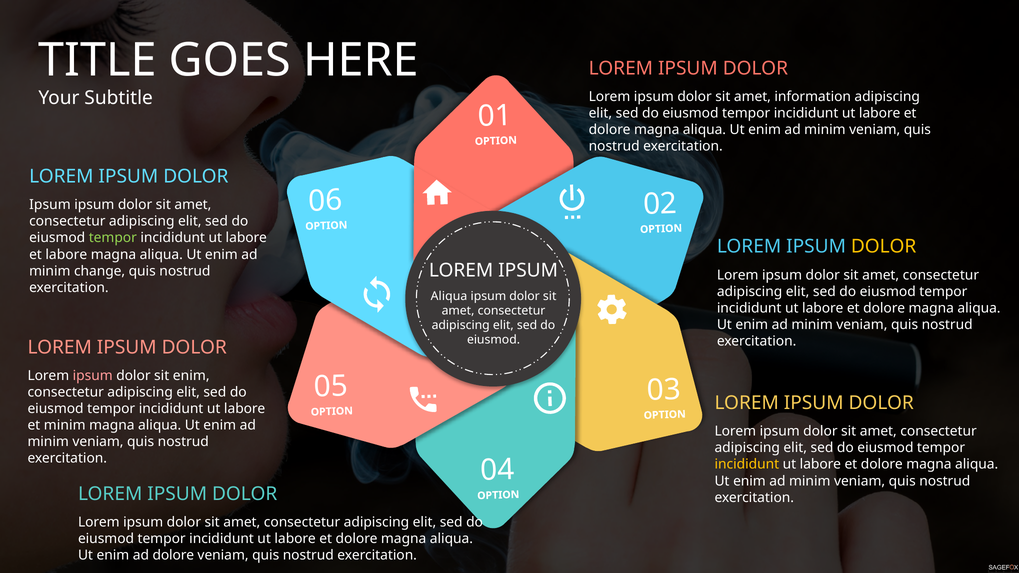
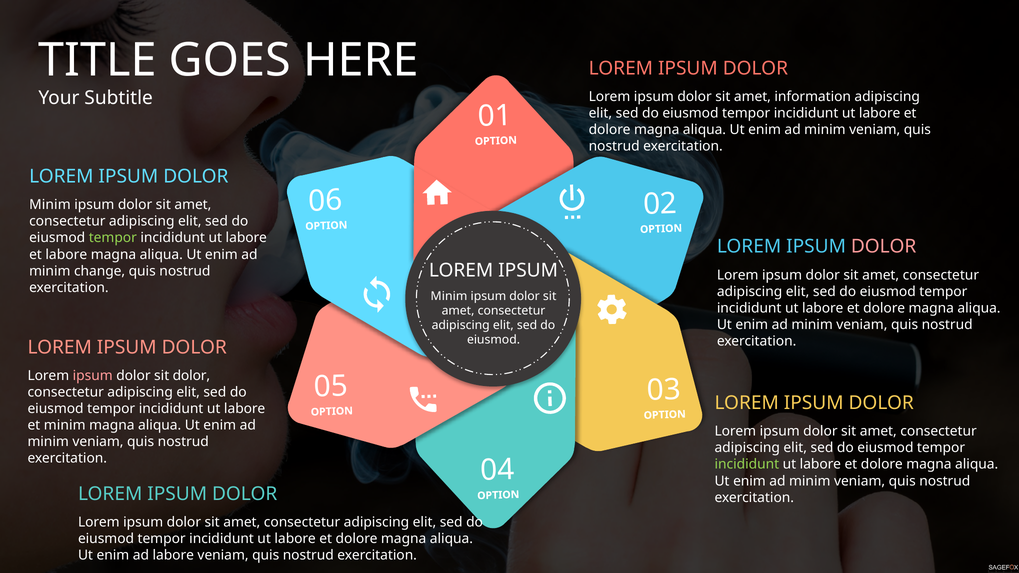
Ipsum at (50, 205): Ipsum -> Minim
DOLOR at (884, 247) colour: yellow -> pink
Aliqua at (449, 296): Aliqua -> Minim
sit enim: enim -> dolor
incididunt at (747, 465) colour: yellow -> light green
ad dolore: dolore -> labore
